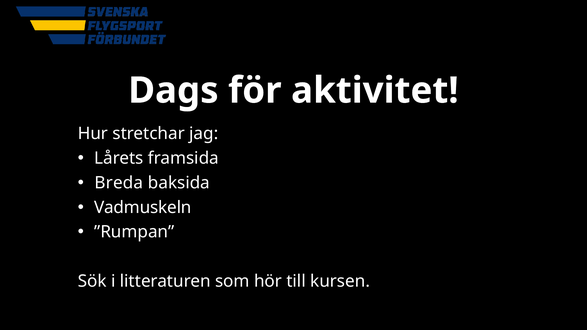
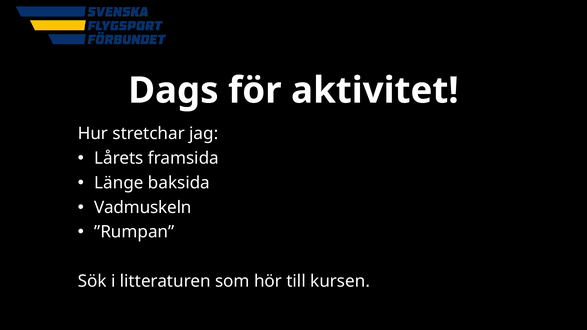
Breda: Breda -> Länge
